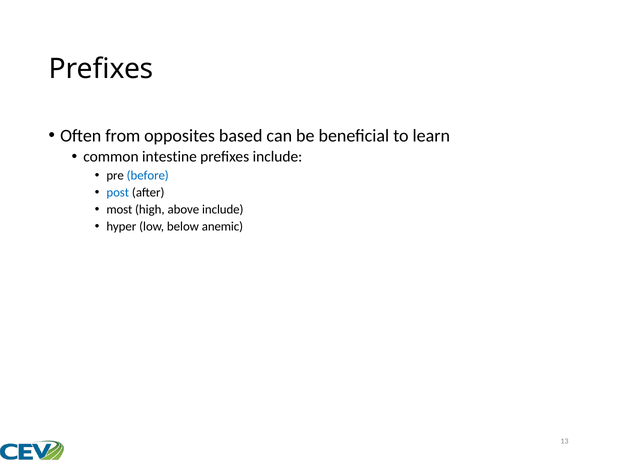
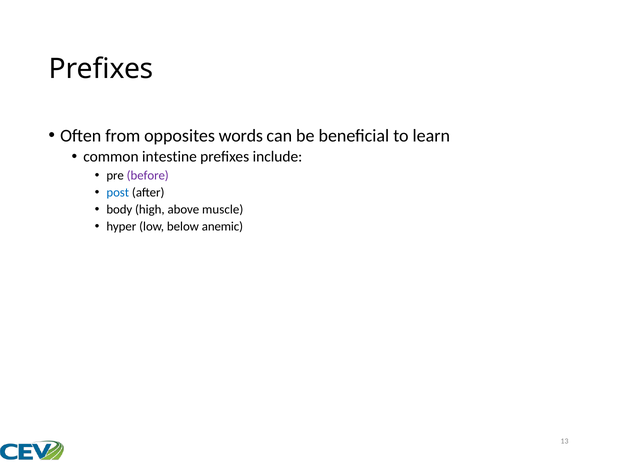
based: based -> words
before colour: blue -> purple
most: most -> body
above include: include -> muscle
